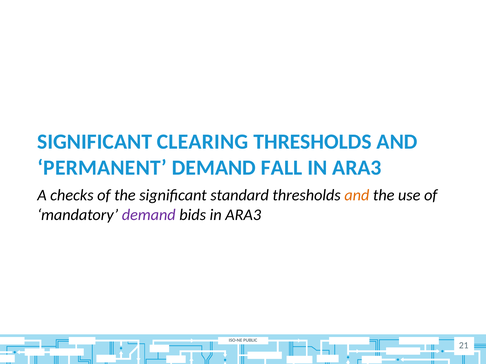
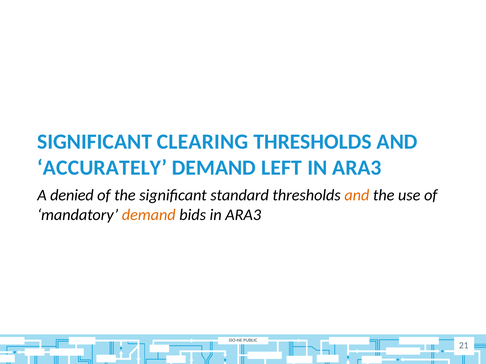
PERMANENT: PERMANENT -> ACCURATELY
FALL: FALL -> LEFT
checks: checks -> denied
demand at (149, 215) colour: purple -> orange
